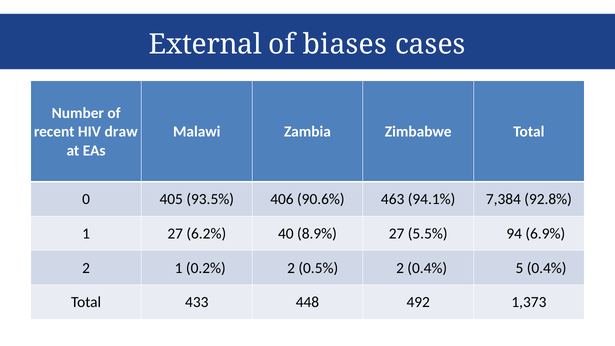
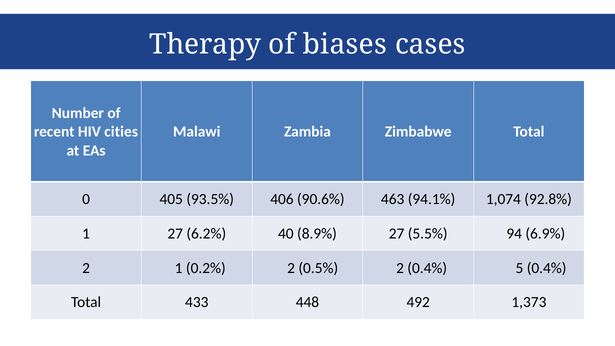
External: External -> Therapy
draw: draw -> cities
7,384: 7,384 -> 1,074
